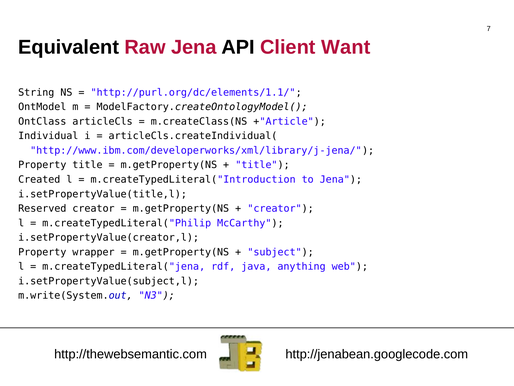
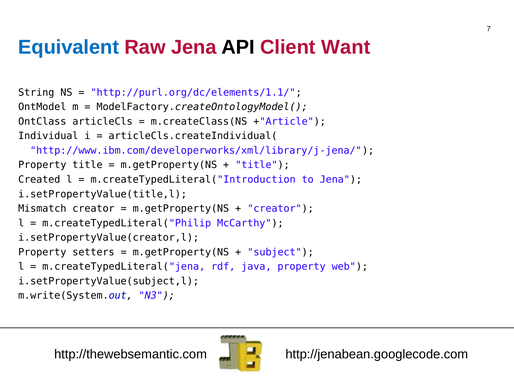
Equivalent colour: black -> blue
Reserved: Reserved -> Mismatch
wrapper: wrapper -> setters
java anything: anything -> property
